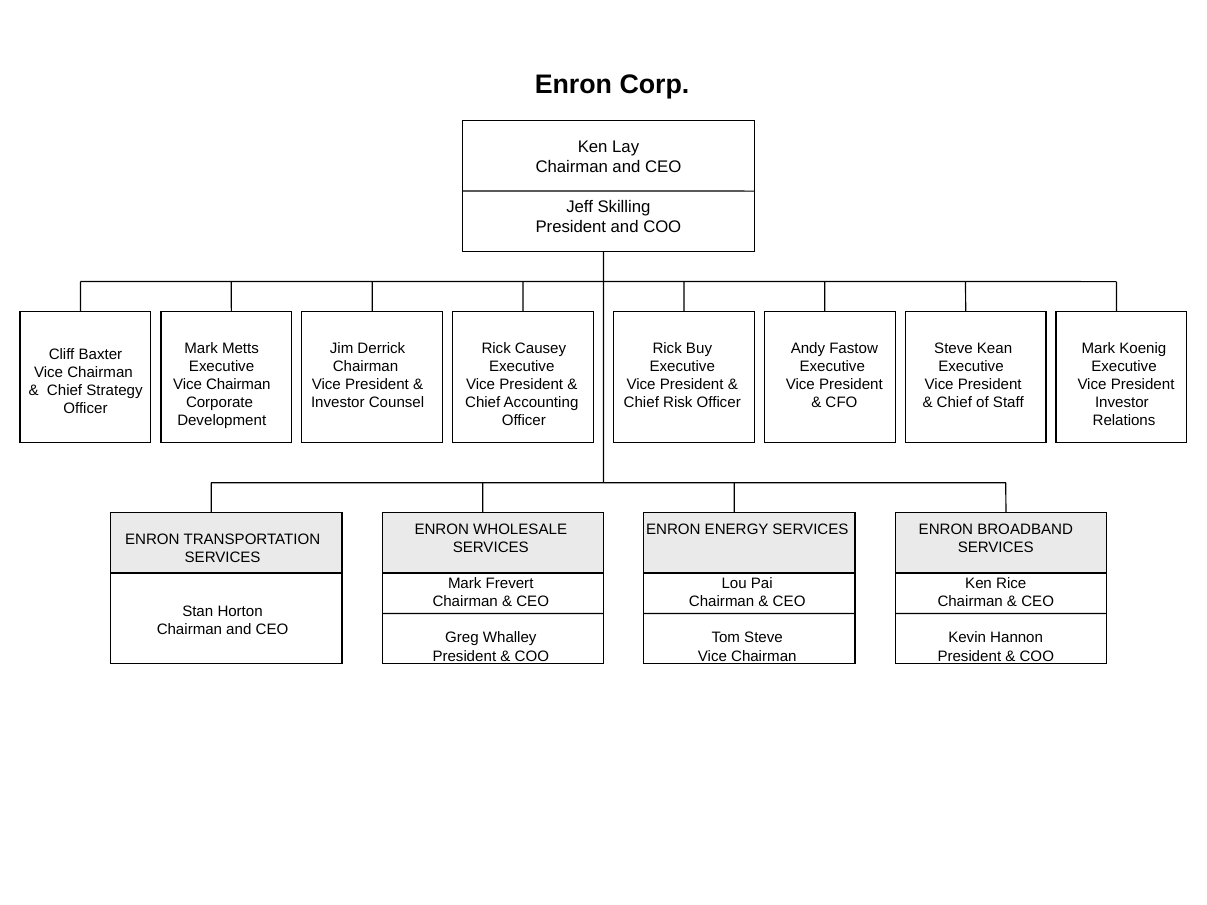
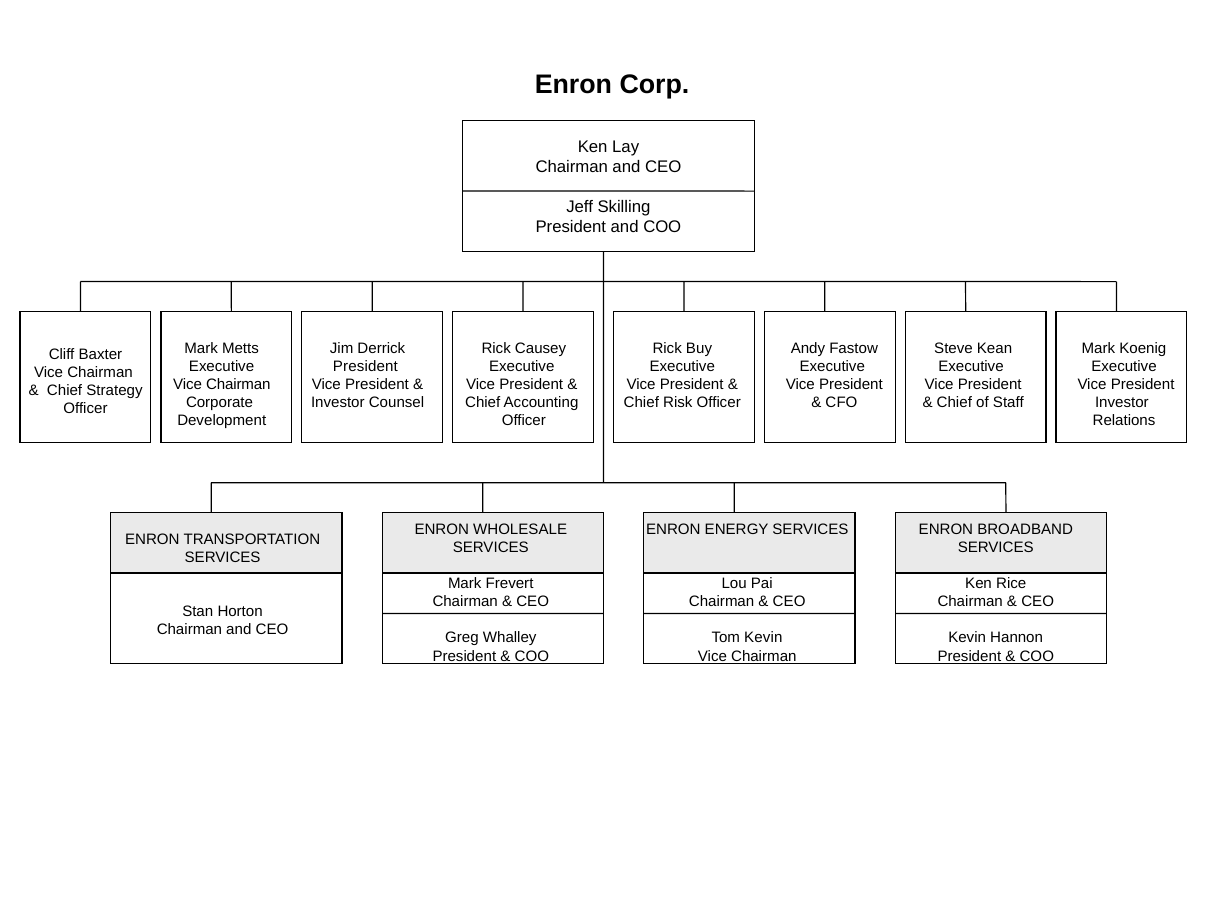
Chairman at (366, 366): Chairman -> President
Tom Steve: Steve -> Kevin
